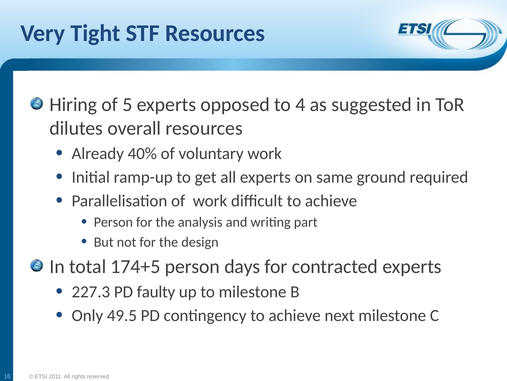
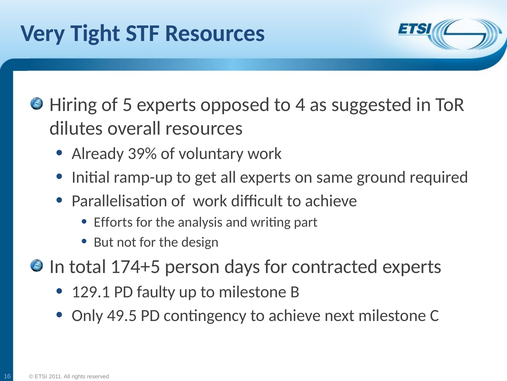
40%: 40% -> 39%
Person at (113, 222): Person -> Efforts
227.3: 227.3 -> 129.1
